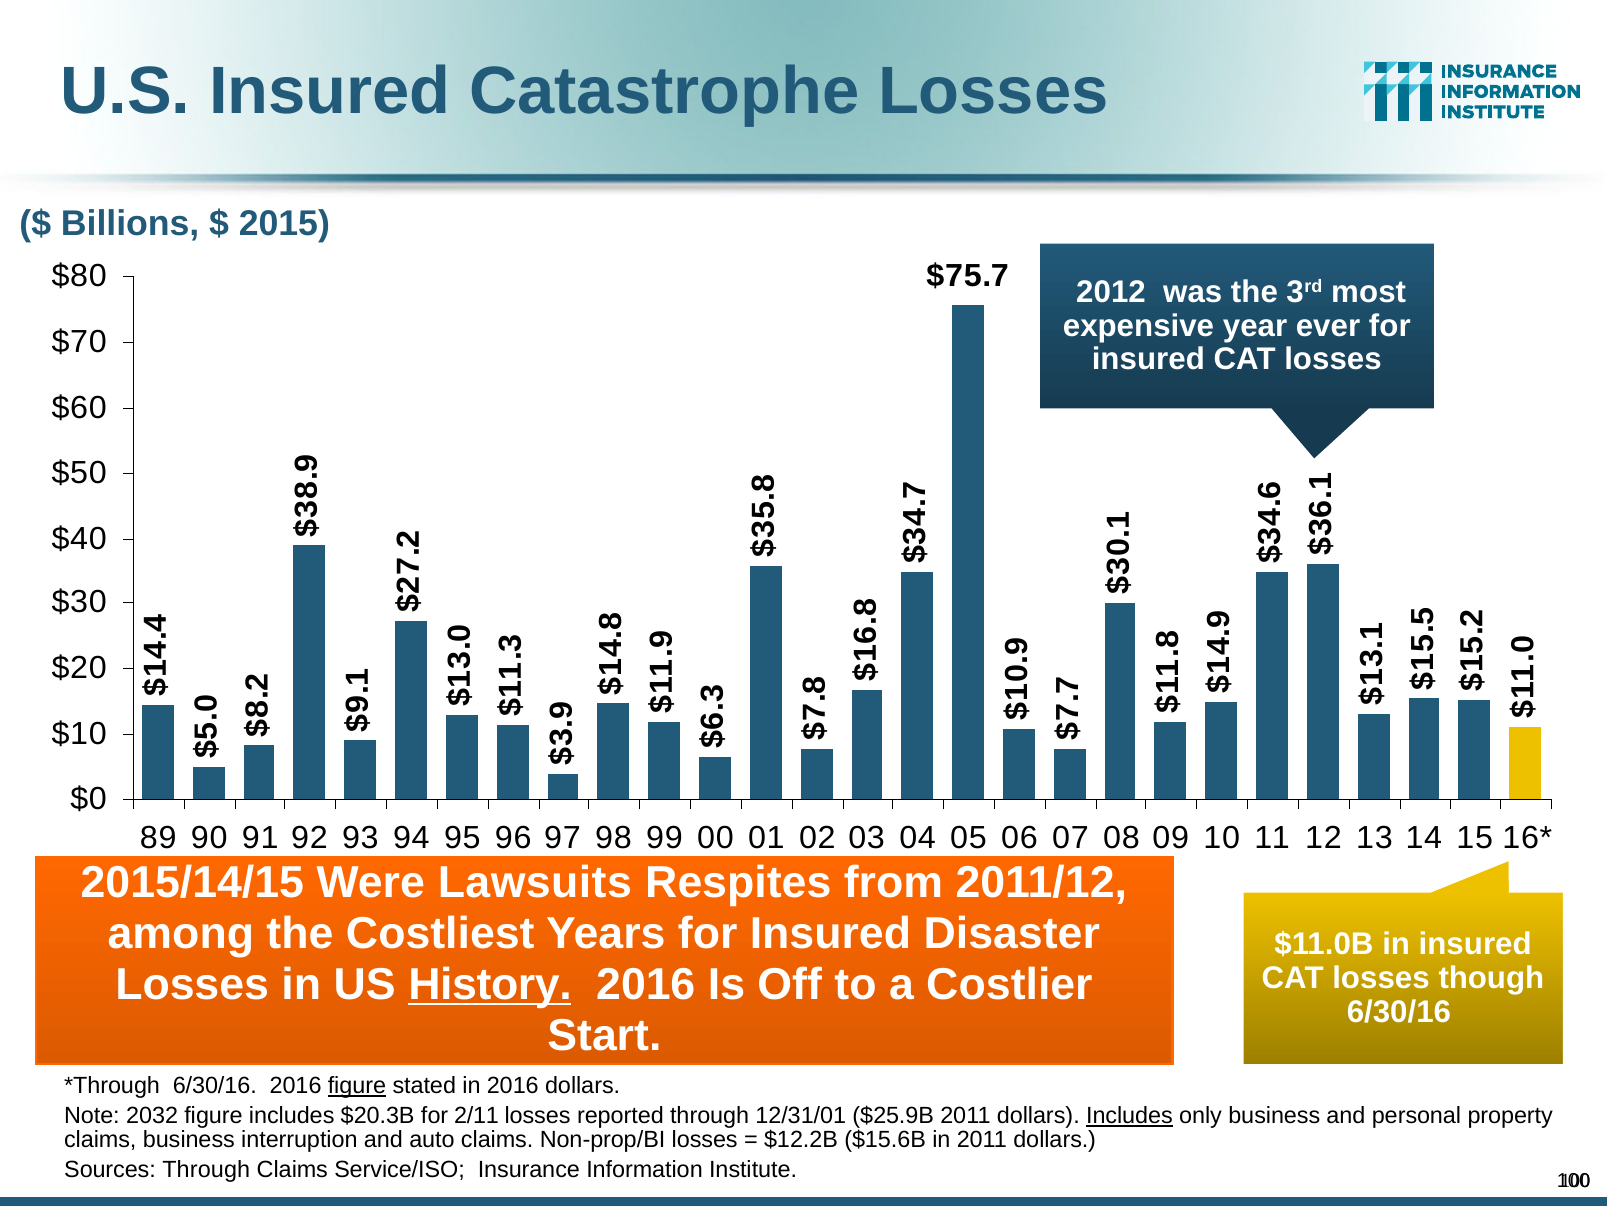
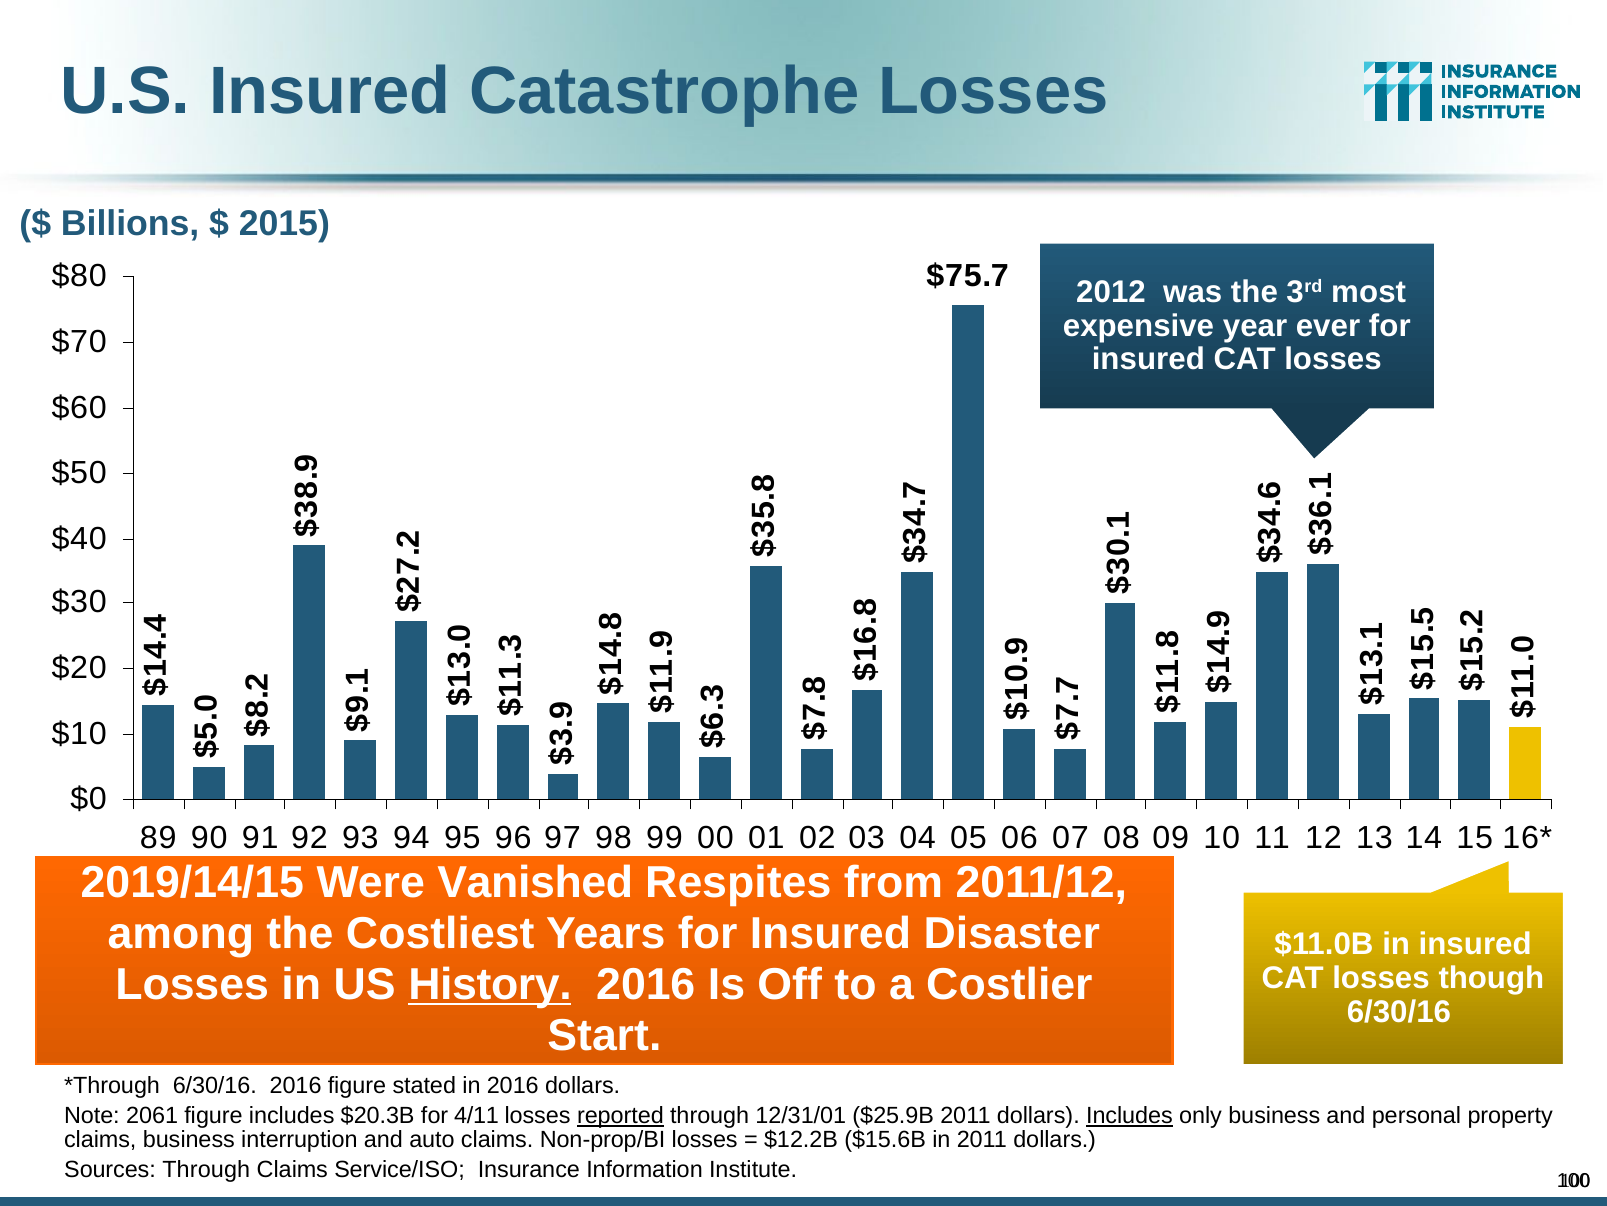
2015/14/15: 2015/14/15 -> 2019/14/15
Lawsuits: Lawsuits -> Vanished
figure at (357, 1085) underline: present -> none
2032: 2032 -> 2061
2/11: 2/11 -> 4/11
reported underline: none -> present
